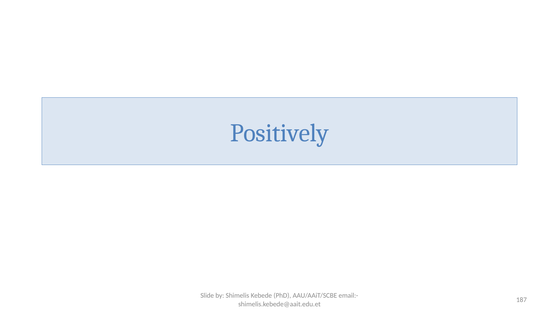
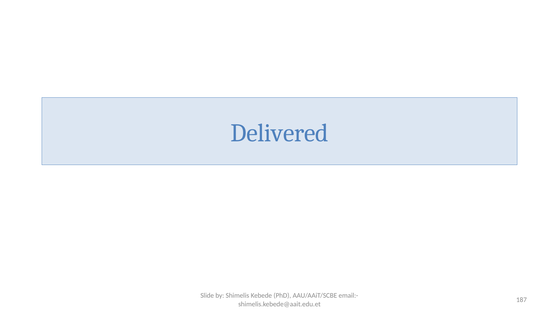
Positively: Positively -> Delivered
